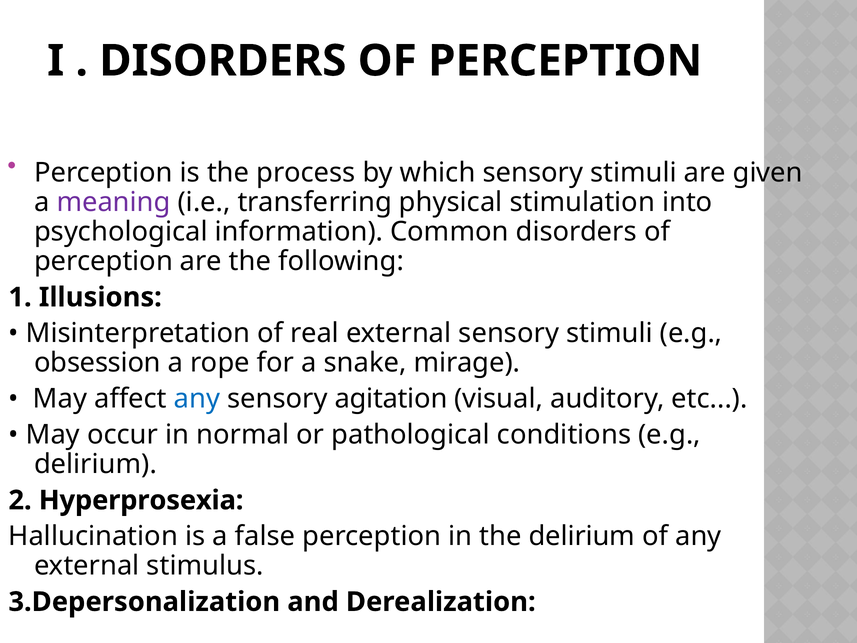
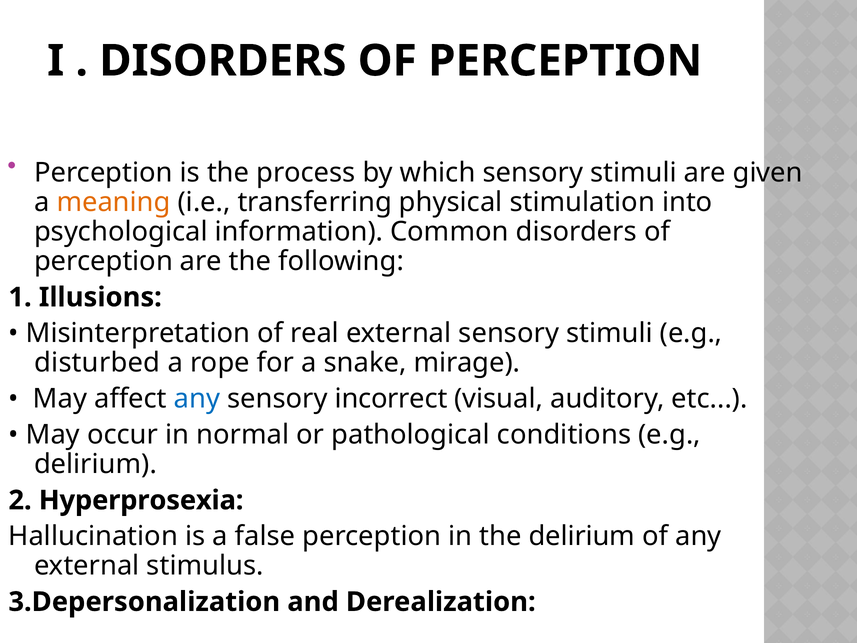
meaning colour: purple -> orange
obsession: obsession -> disturbed
agitation: agitation -> incorrect
